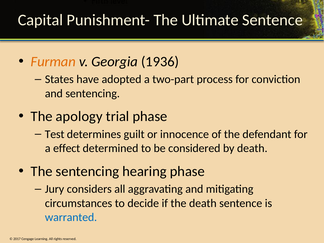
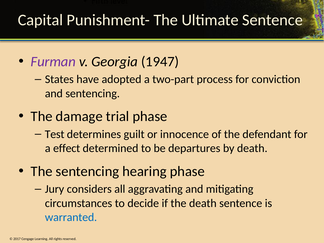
Furman colour: orange -> purple
1936: 1936 -> 1947
apology: apology -> damage
considered: considered -> departures
